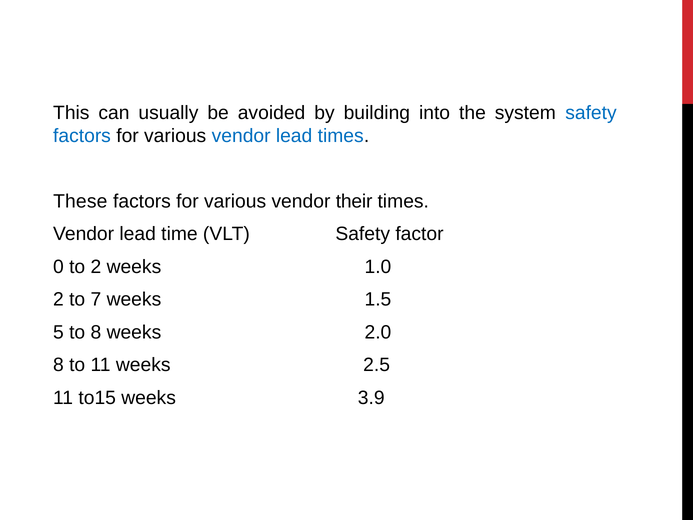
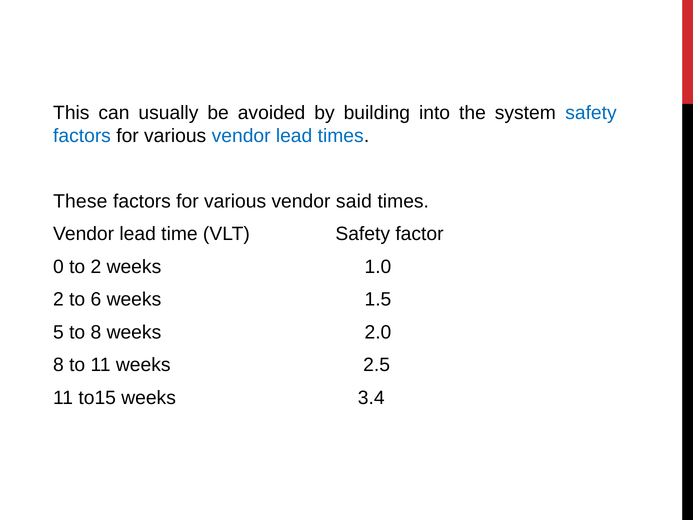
their: their -> said
7: 7 -> 6
3.9: 3.9 -> 3.4
